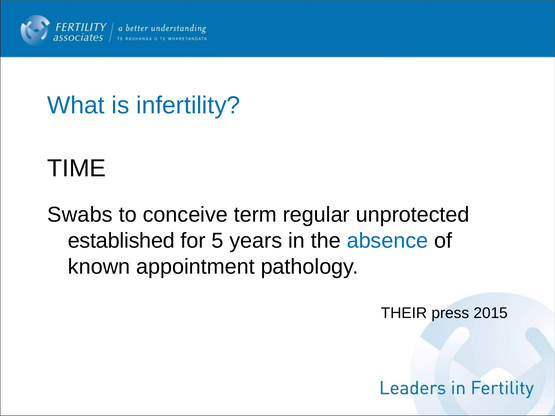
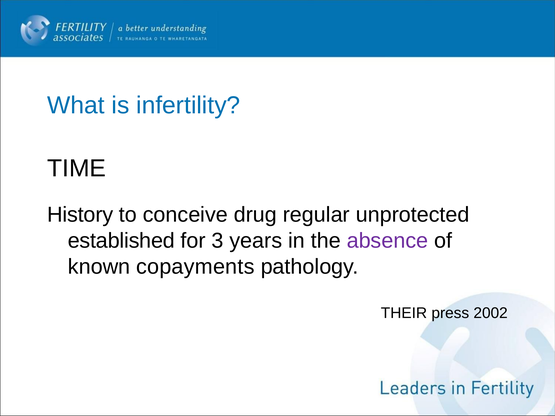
Swabs: Swabs -> History
term: term -> drug
5: 5 -> 3
absence colour: blue -> purple
appointment: appointment -> copayments
2015: 2015 -> 2002
